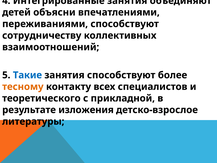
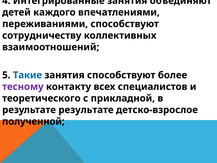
объясни: объясни -> каждого
тесному colour: orange -> purple
результате изложения: изложения -> результате
литературы: литературы -> полученной
